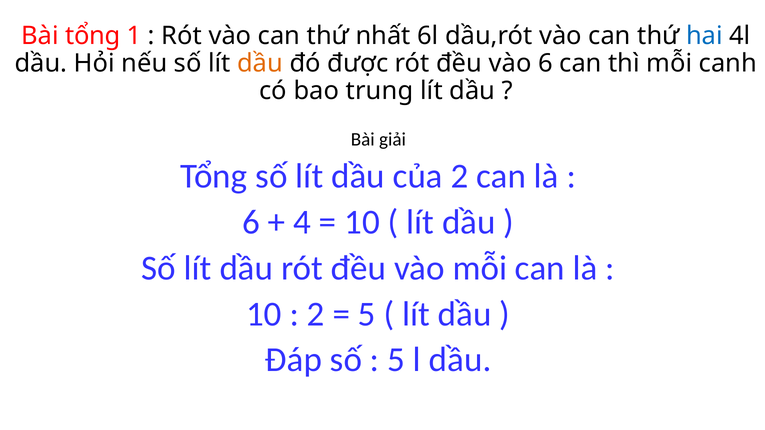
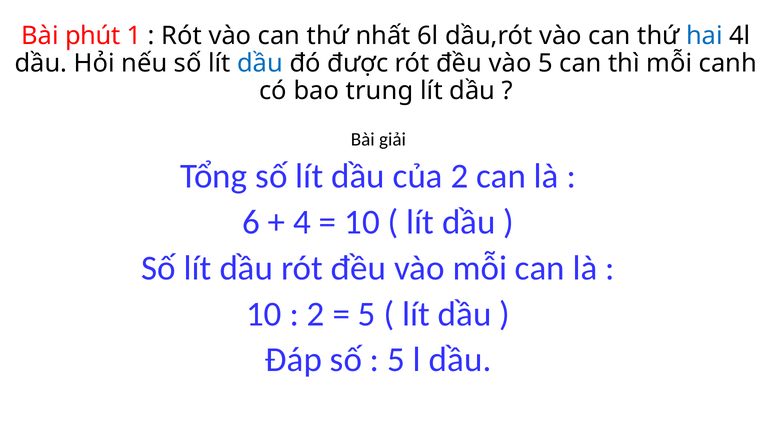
Bài tổng: tổng -> phút
dầu at (260, 63) colour: orange -> blue
vào 6: 6 -> 5
